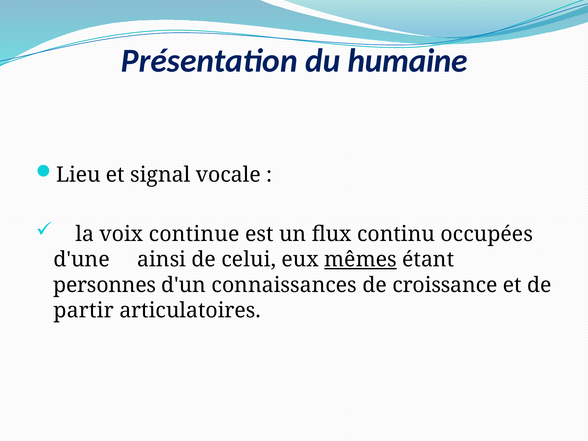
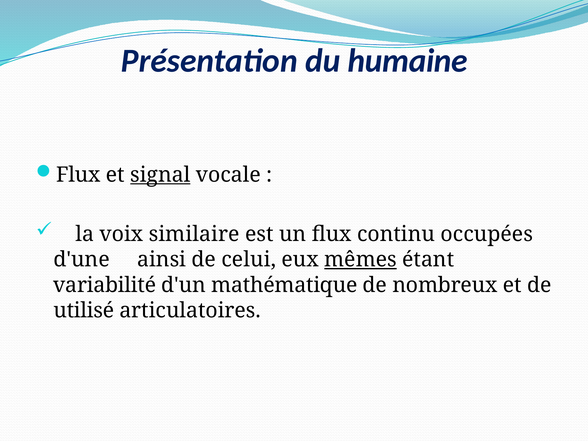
Lieu at (78, 175): Lieu -> Flux
signal underline: none -> present
continue: continue -> similaire
personnes: personnes -> variabilité
connaissances: connaissances -> mathématique
croissance: croissance -> nombreux
partir: partir -> utilisé
